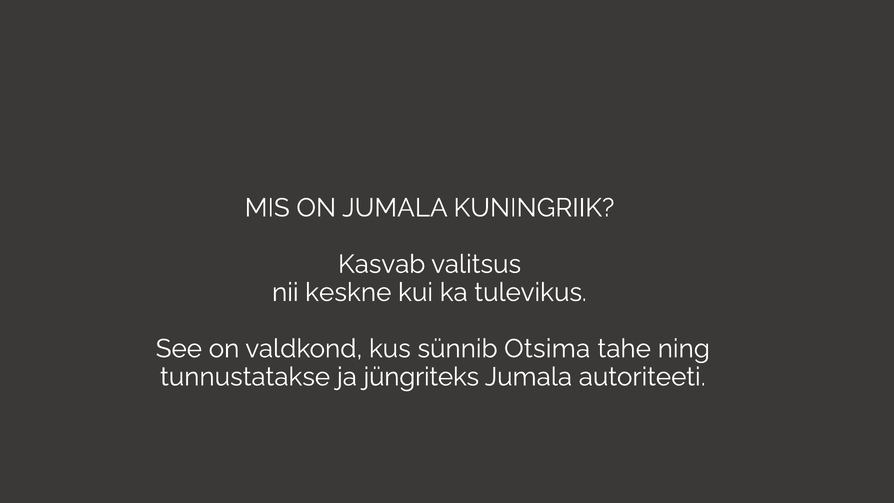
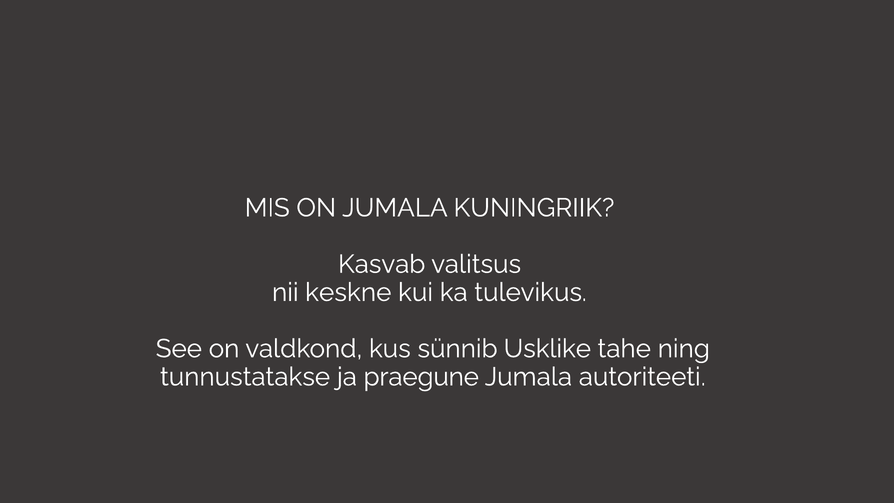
Otsima: Otsima -> Usklike
jüngriteks: jüngriteks -> praegune
